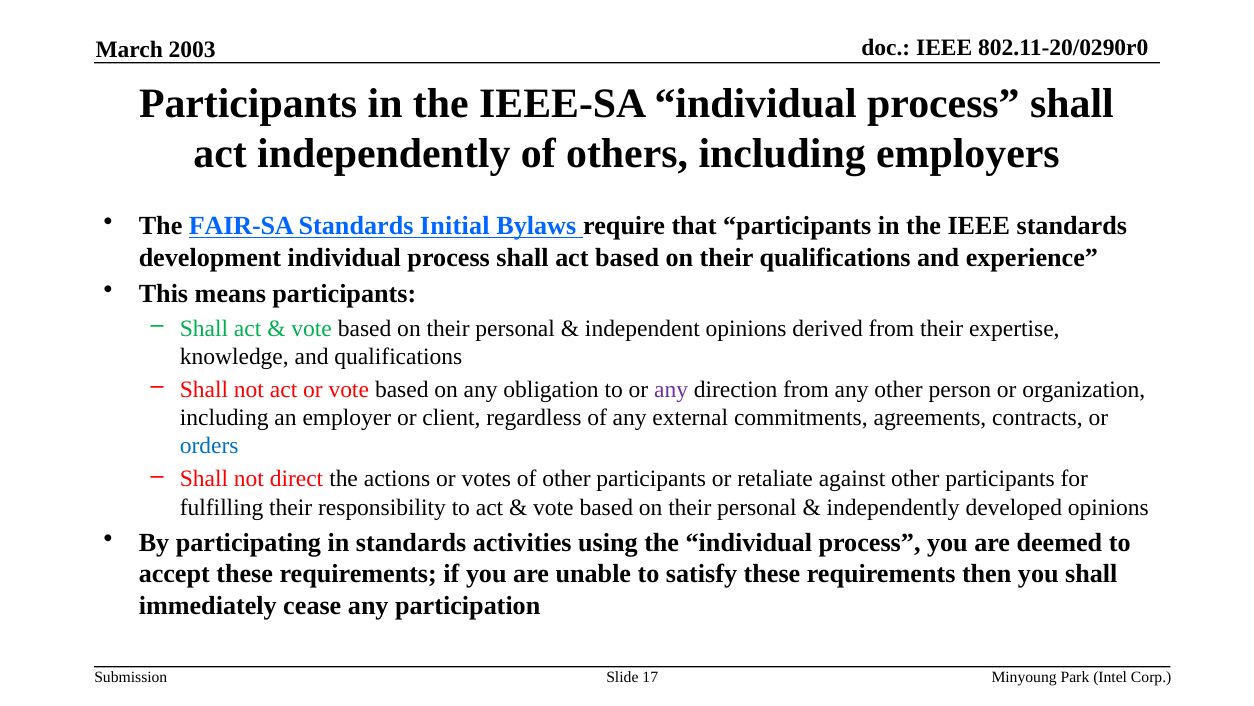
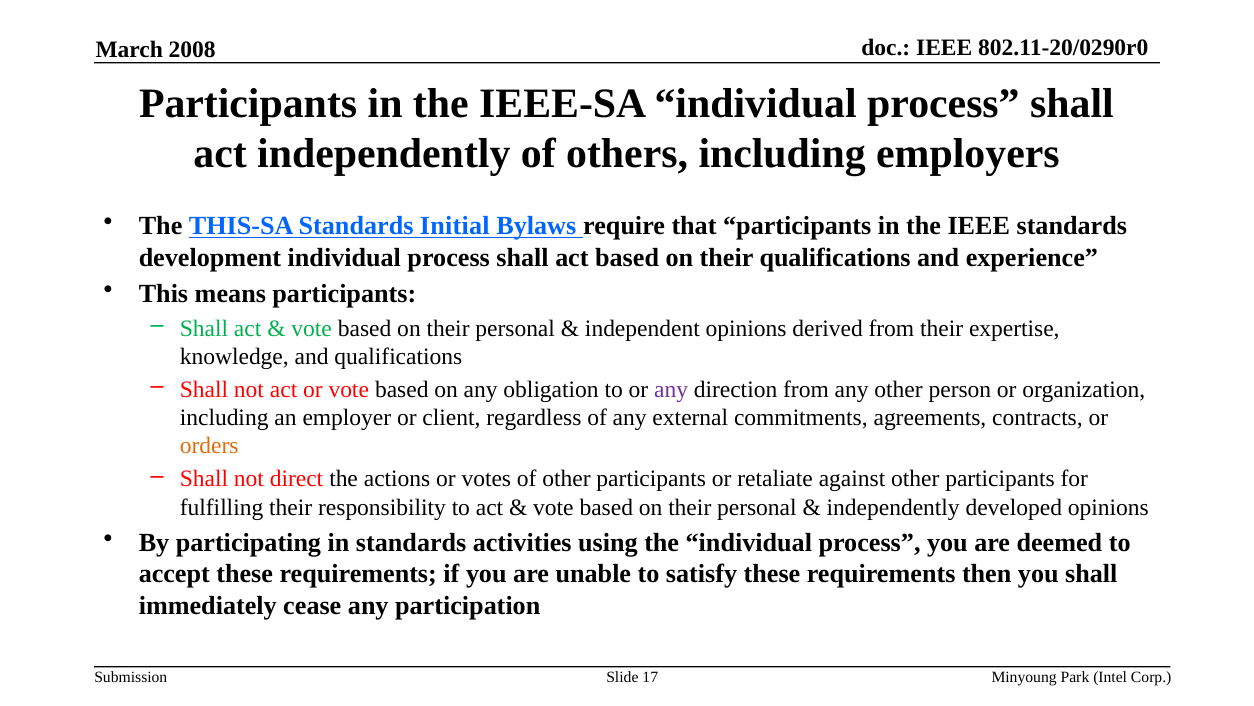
2003: 2003 -> 2008
FAIR-SA: FAIR-SA -> THIS-SA
orders colour: blue -> orange
